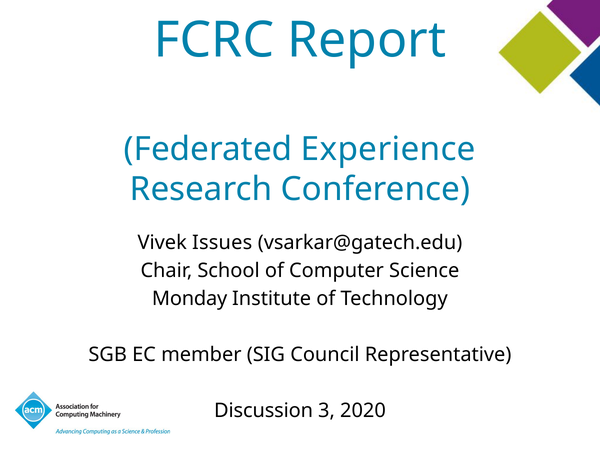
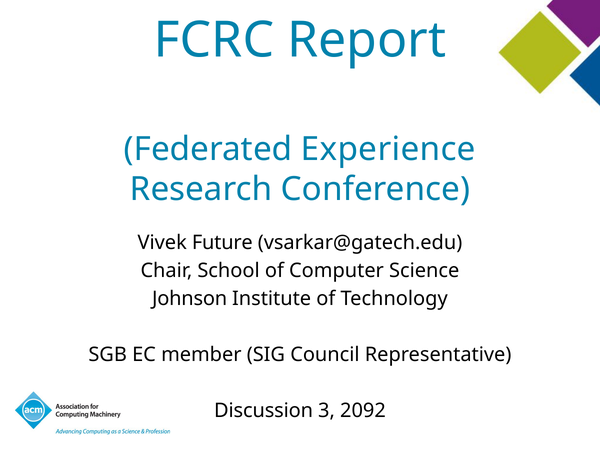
Issues: Issues -> Future
Monday: Monday -> Johnson
2020: 2020 -> 2092
